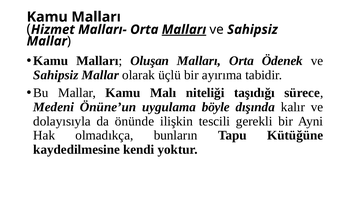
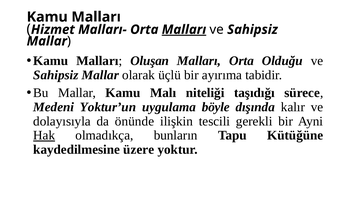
Ödenek: Ödenek -> Olduğu
Önüne’un: Önüne’un -> Yoktur’un
Hak underline: none -> present
kendi: kendi -> üzere
